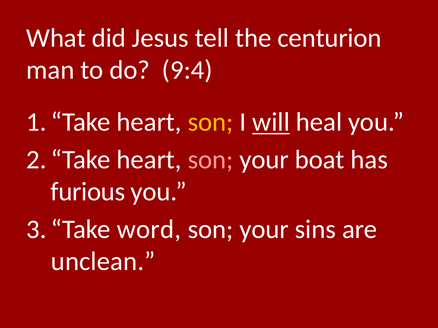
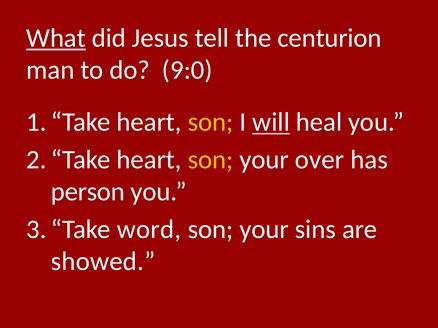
What underline: none -> present
9:4: 9:4 -> 9:0
son at (211, 160) colour: pink -> yellow
boat: boat -> over
furious: furious -> person
unclean: unclean -> showed
